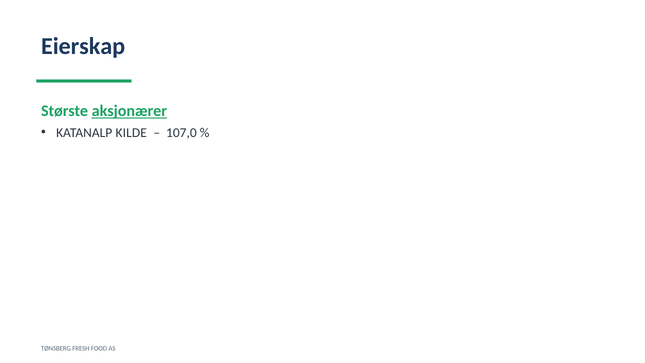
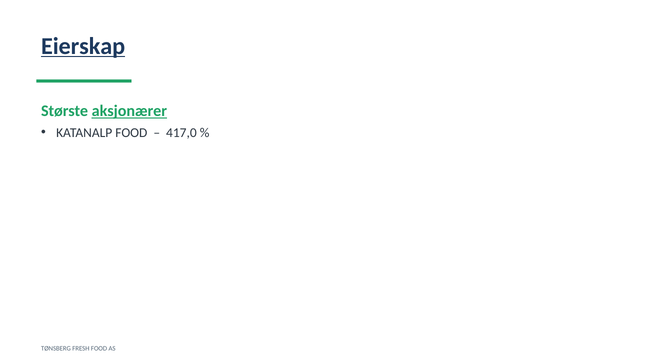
Eierskap underline: none -> present
KATANALP KILDE: KILDE -> FOOD
107,0: 107,0 -> 417,0
